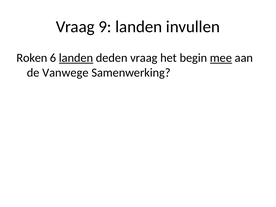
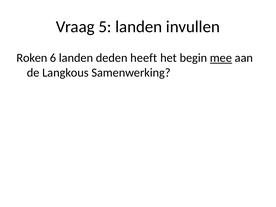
9: 9 -> 5
landen at (76, 58) underline: present -> none
deden vraag: vraag -> heeft
Vanwege: Vanwege -> Langkous
